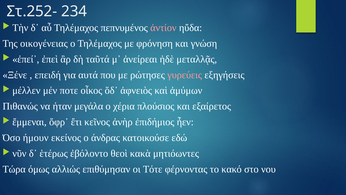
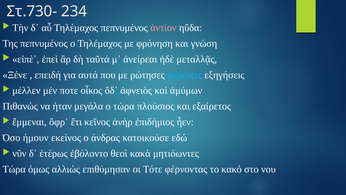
Στ.252-: Στ.252- -> Στ.730-
Της οικογένειας: οικογένειας -> πεπνυμένος
ἐπεί᾿: ἐπεί᾿ -> εἰπὲ᾿
γυρεύεις colour: pink -> light blue
ο χέρια: χέρια -> τώρα
